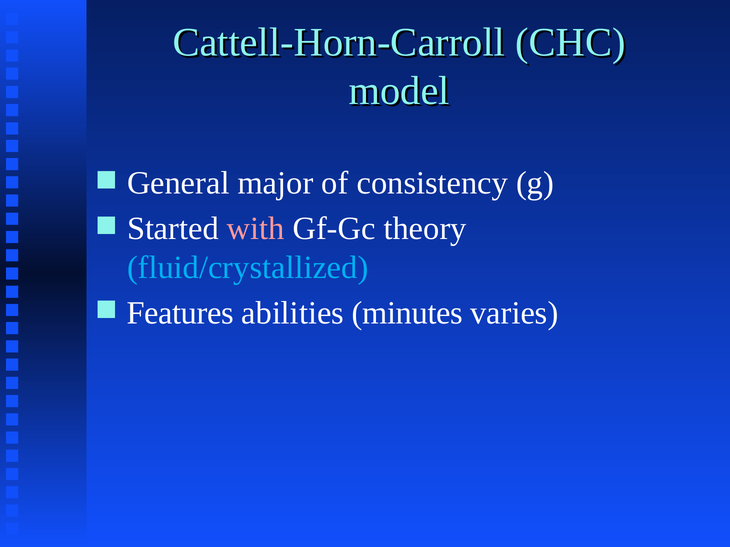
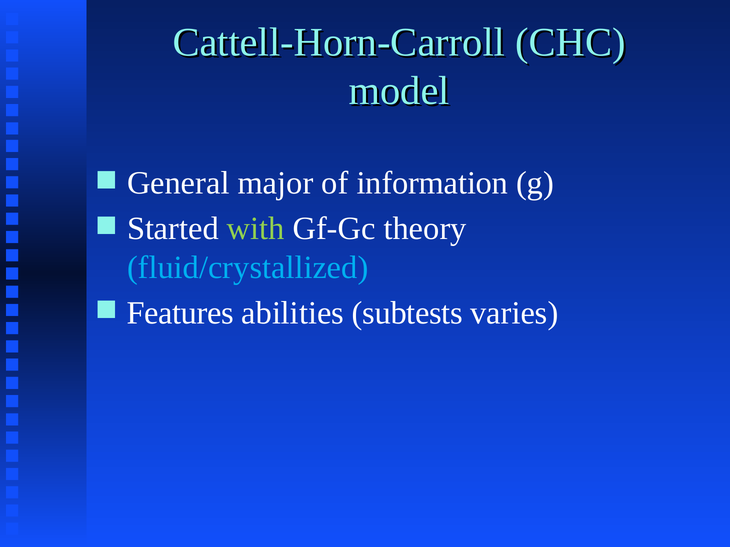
consistency: consistency -> information
with colour: pink -> light green
minutes: minutes -> subtests
